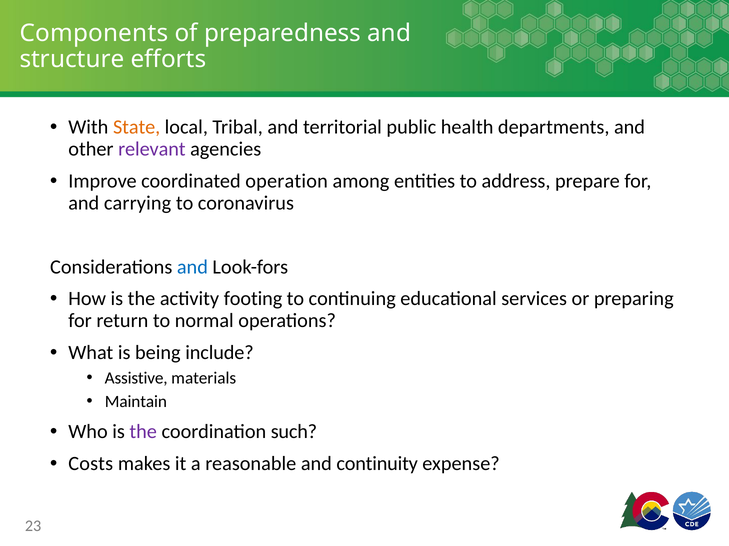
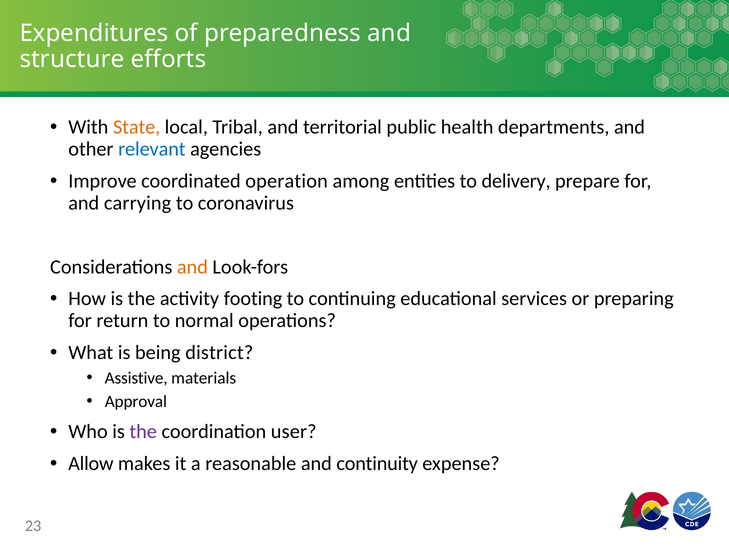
Components: Components -> Expenditures
relevant colour: purple -> blue
address: address -> delivery
and at (192, 267) colour: blue -> orange
include: include -> district
Maintain: Maintain -> Approval
such: such -> user
Costs: Costs -> Allow
